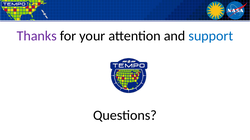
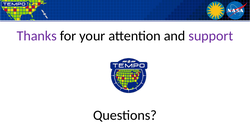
support colour: blue -> purple
